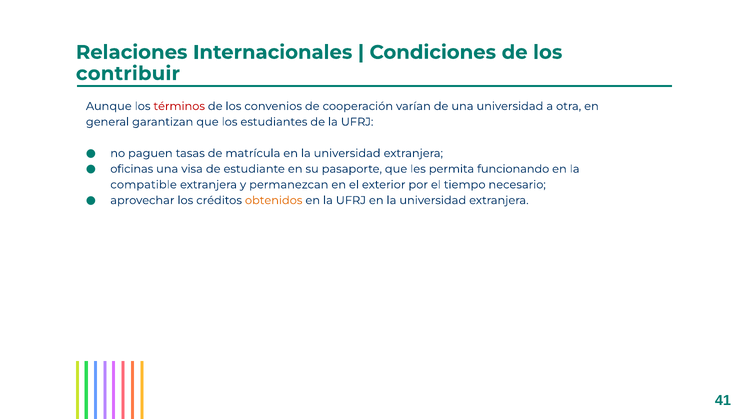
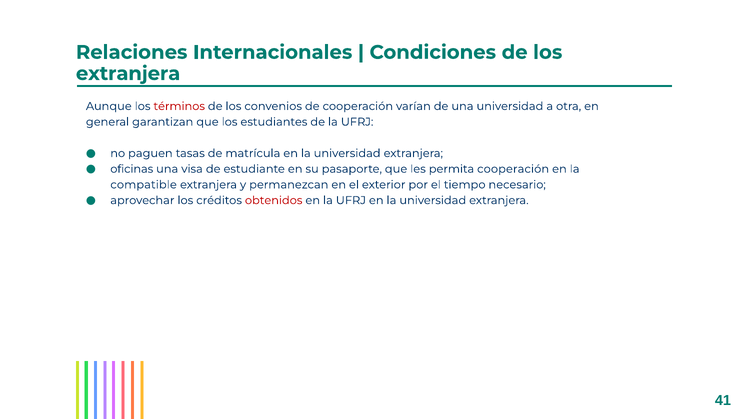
contribuir at (128, 74): contribuir -> extranjera
permita funcionando: funcionando -> cooperación
obtenidos colour: orange -> red
